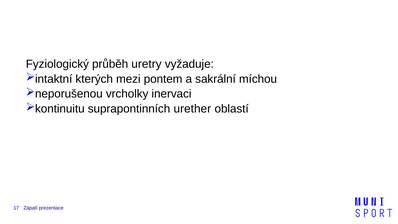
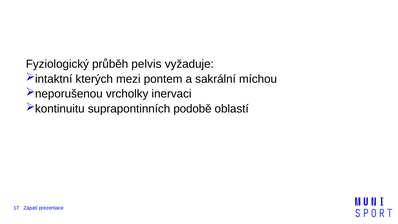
uretry: uretry -> pelvis
urether: urether -> podobě
